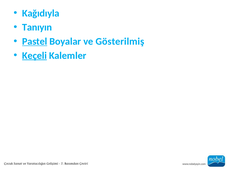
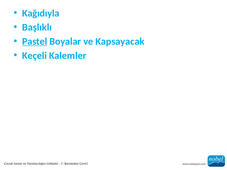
Tanıyın: Tanıyın -> Başlıklı
Gösterilmiş: Gösterilmiş -> Kapsayacak
Keçeli underline: present -> none
